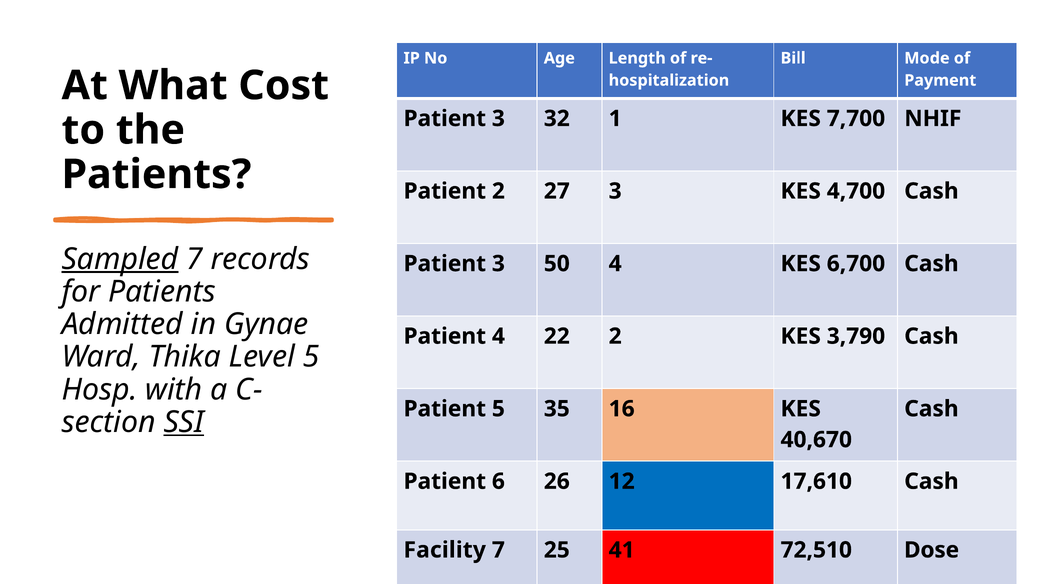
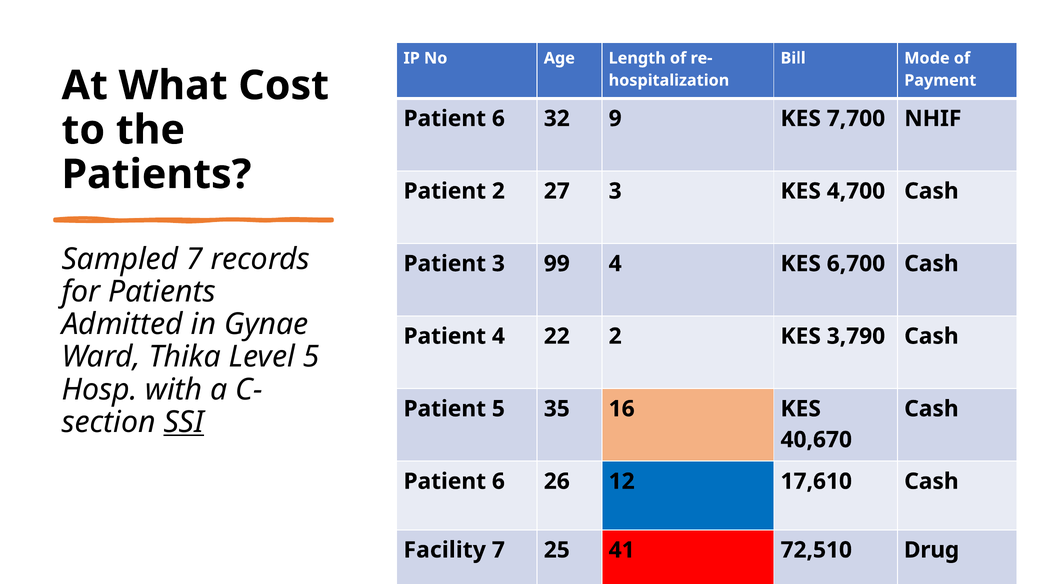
3 at (498, 119): 3 -> 6
1: 1 -> 9
Sampled underline: present -> none
50: 50 -> 99
Dose: Dose -> Drug
